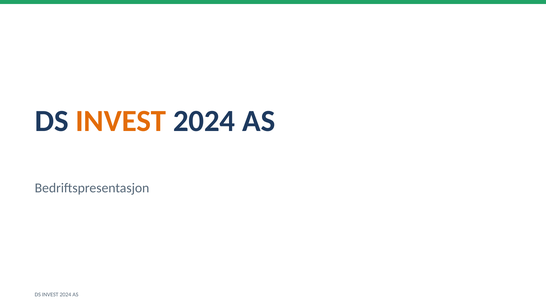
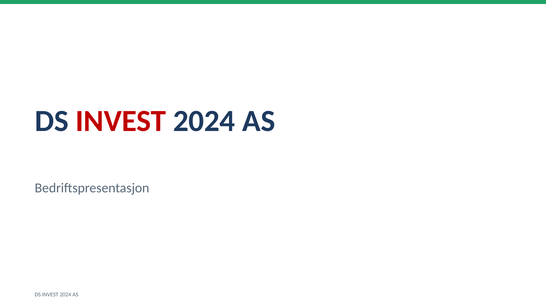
INVEST at (121, 121) colour: orange -> red
